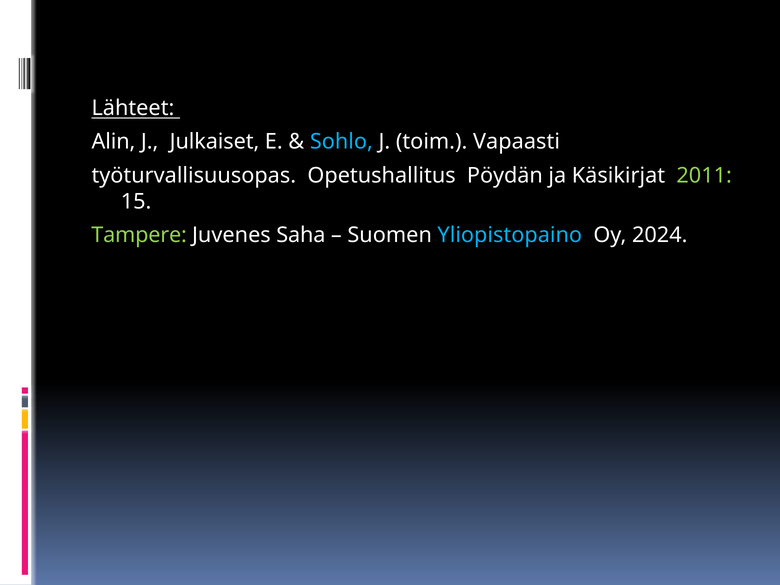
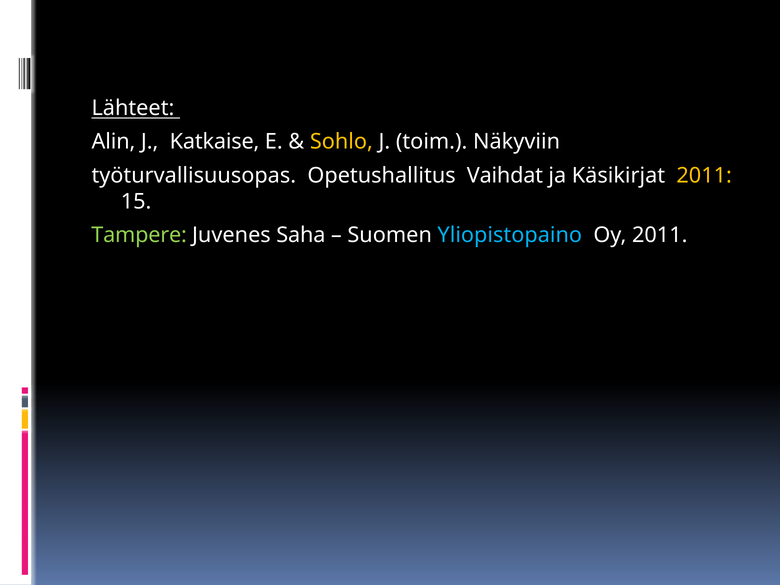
Julkaiset: Julkaiset -> Katkaise
Sohlo colour: light blue -> yellow
Vapaasti: Vapaasti -> Näkyviin
Pöydän: Pöydän -> Vaihdat
2011 at (704, 175) colour: light green -> yellow
Oy 2024: 2024 -> 2011
